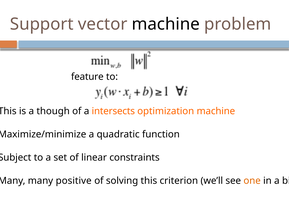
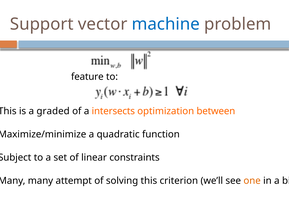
machine at (166, 24) colour: black -> blue
though: though -> graded
optimization machine: machine -> between
positive: positive -> attempt
